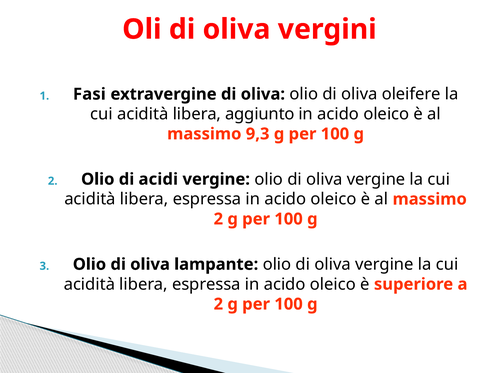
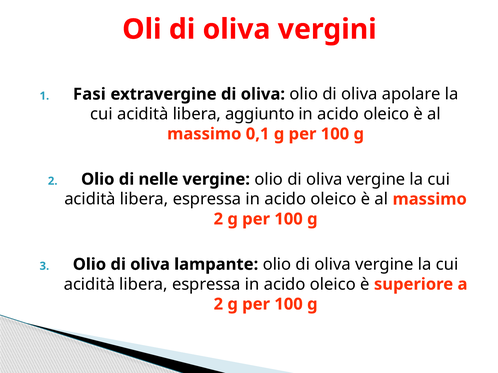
oleifere: oleifere -> apolare
9,3: 9,3 -> 0,1
acidi: acidi -> nelle
